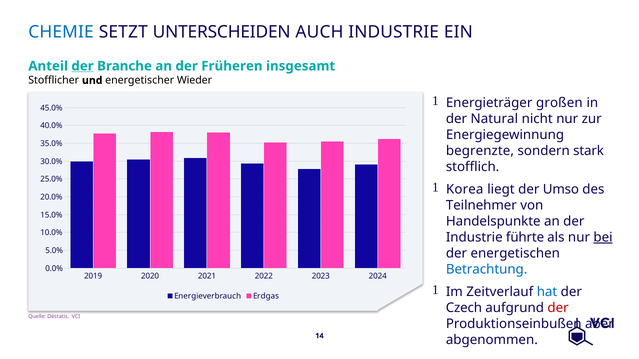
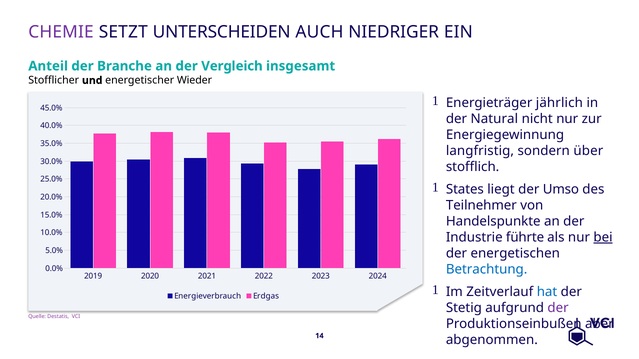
CHEMIE colour: blue -> purple
AUCH INDUSTRIE: INDUSTRIE -> NIEDRIGER
der at (82, 66) underline: present -> none
Früheren: Früheren -> Vergleich
großen: großen -> jährlich
begrenzte: begrenzte -> langfristig
stark: stark -> über
Korea: Korea -> States
Czech: Czech -> Stetig
der at (558, 308) colour: red -> purple
